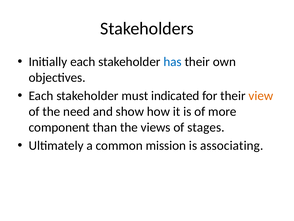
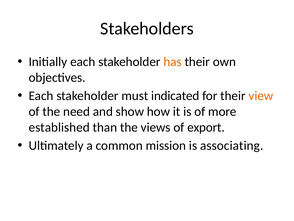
has colour: blue -> orange
component: component -> established
stages: stages -> export
